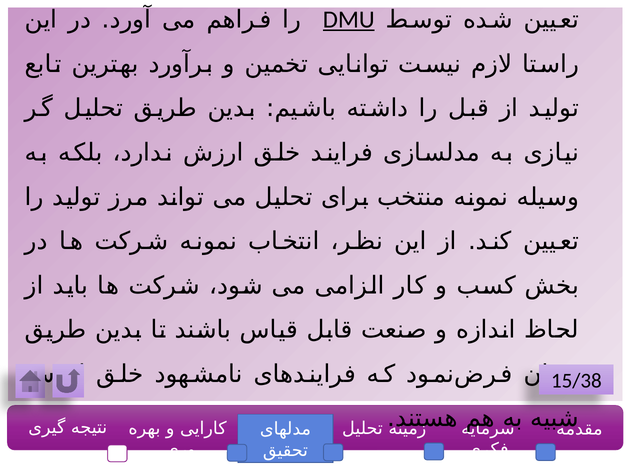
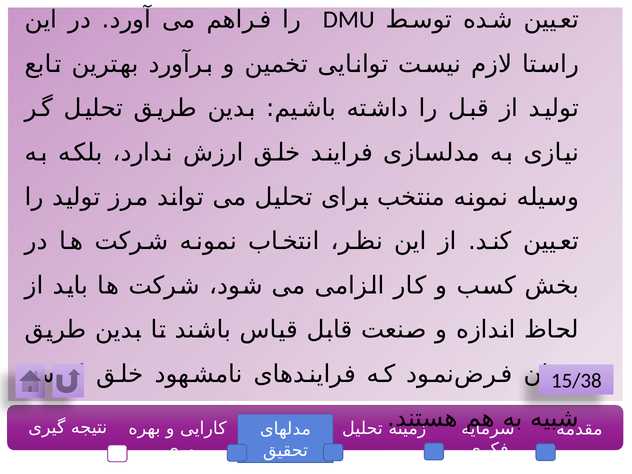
DMU underline: present -> none
